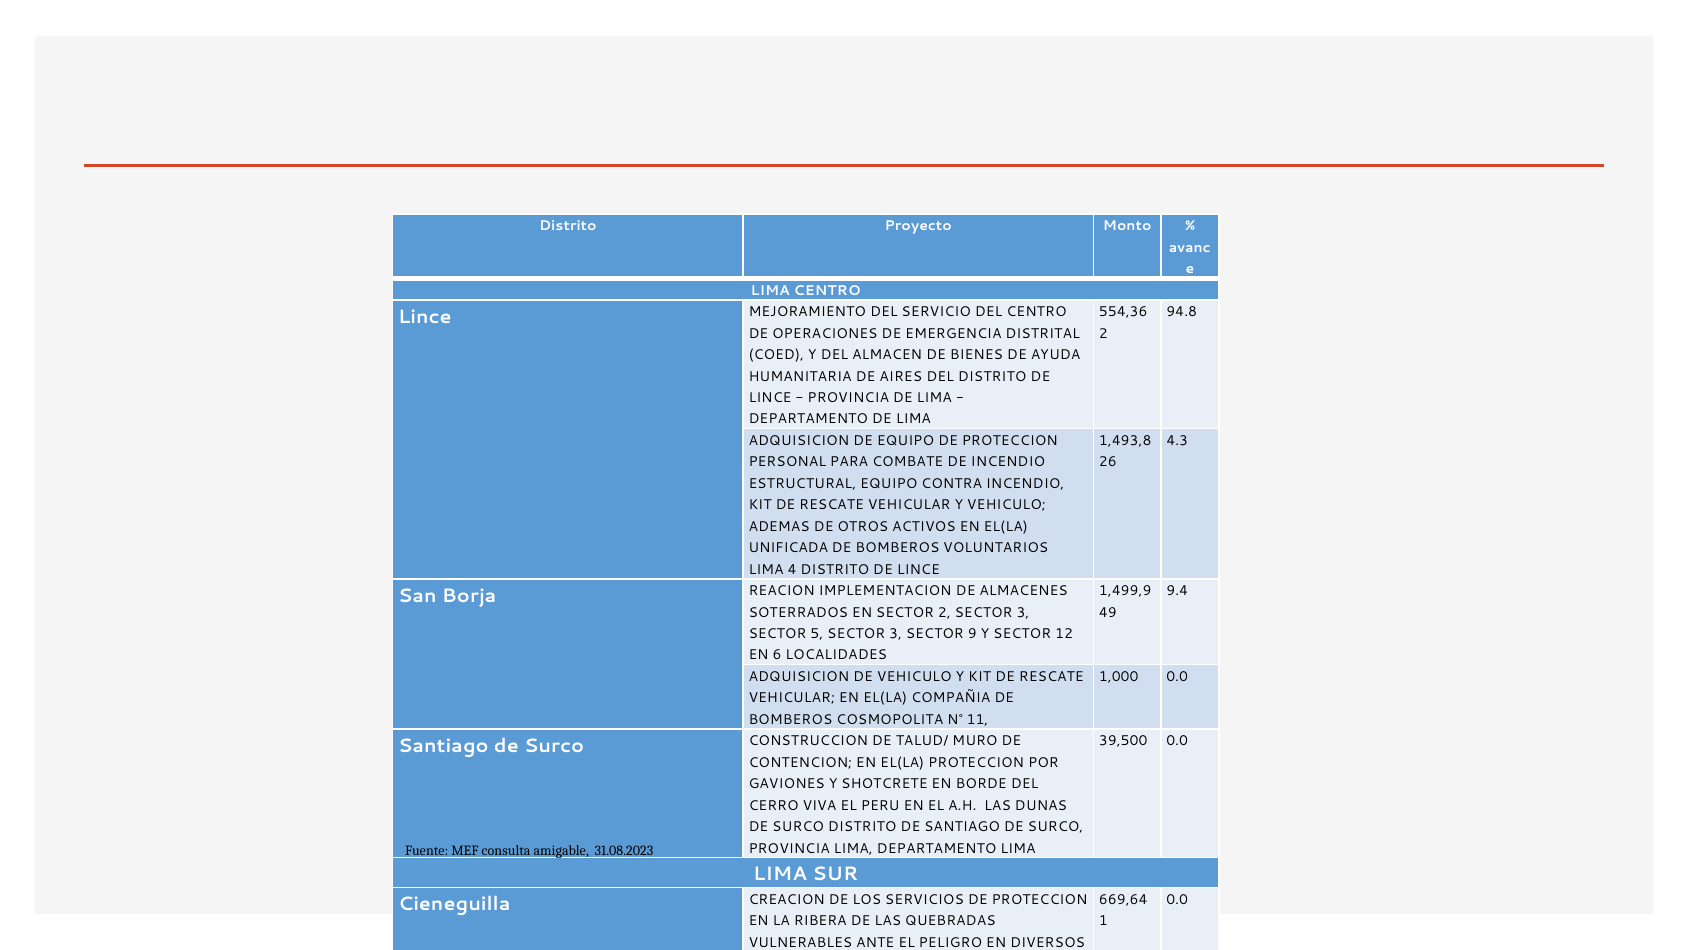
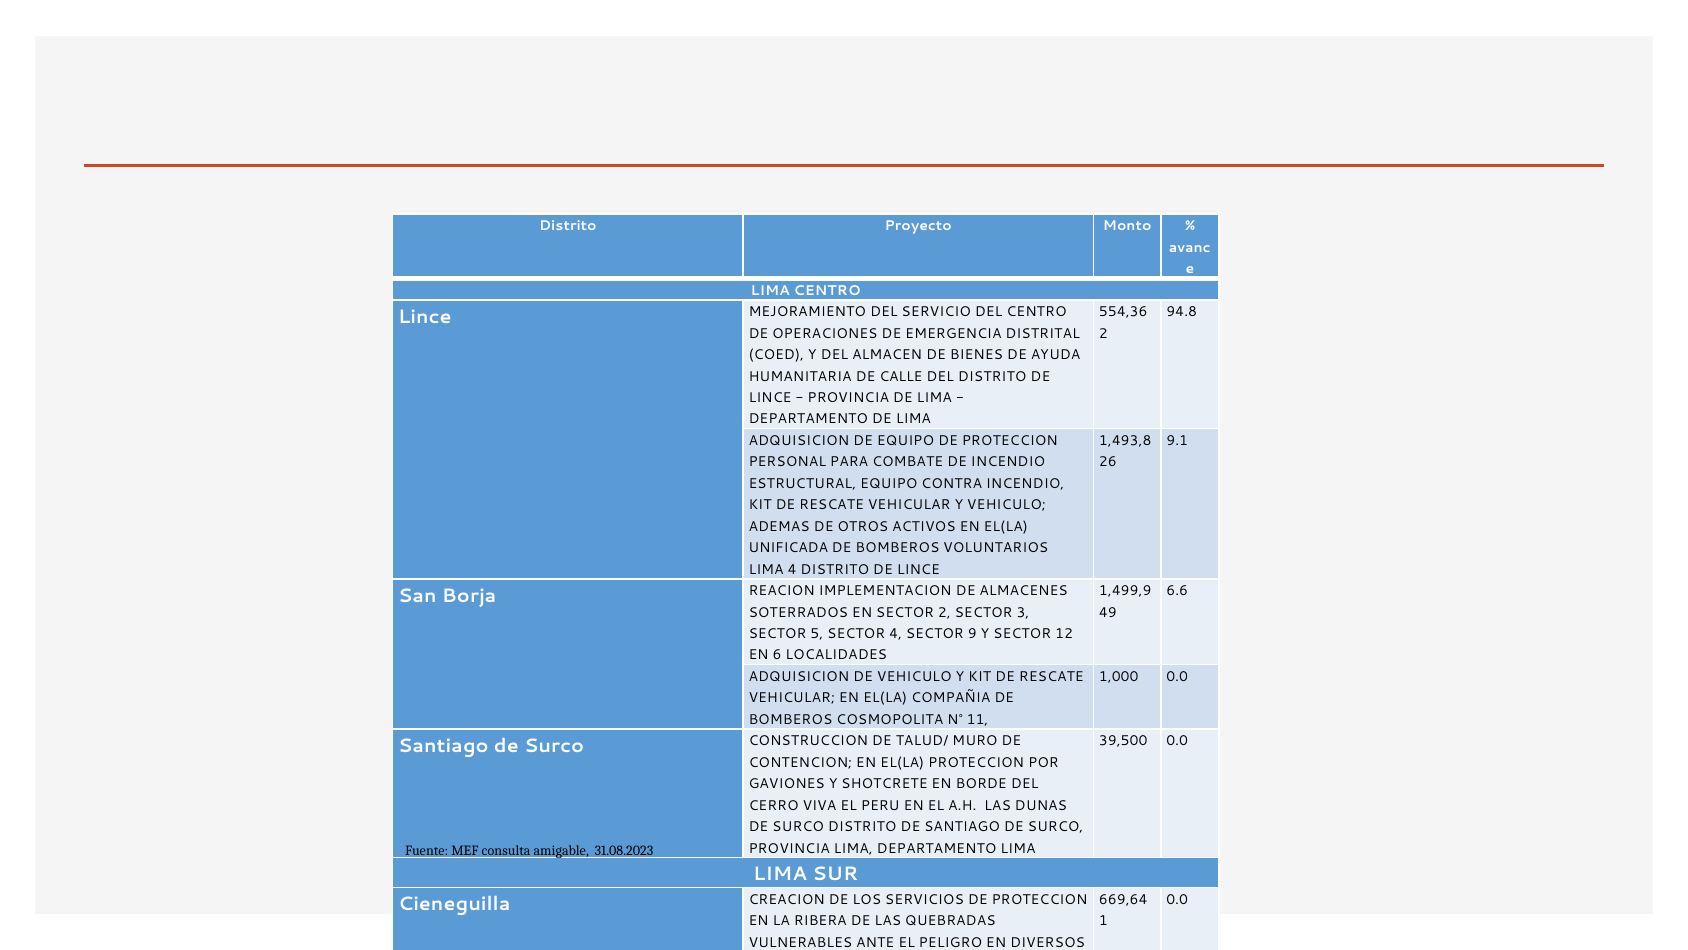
AIRES: AIRES -> CALLE
4.3: 4.3 -> 9.1
9.4: 9.4 -> 6.6
5 SECTOR 3: 3 -> 4
